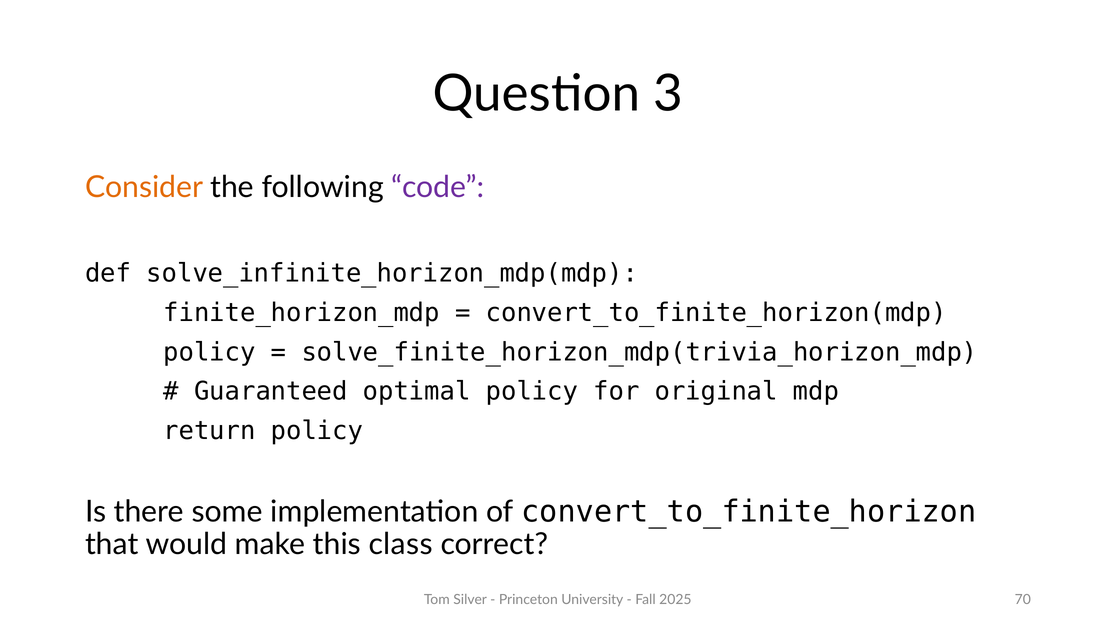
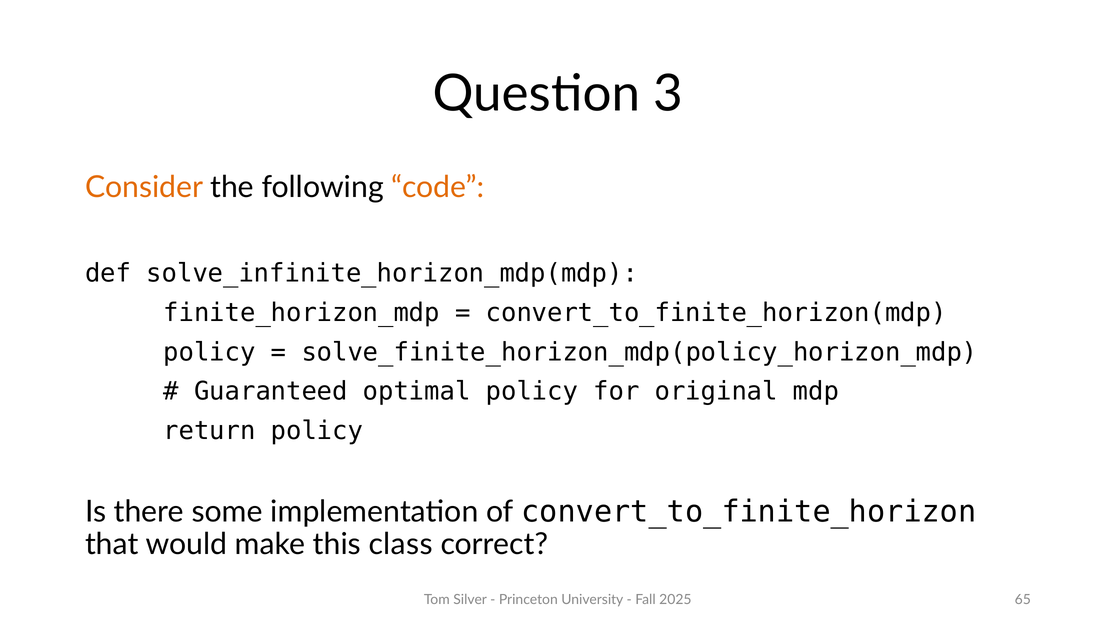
code colour: purple -> orange
solve_finite_horizon_mdp(trivia_horizon_mdp: solve_finite_horizon_mdp(trivia_horizon_mdp -> solve_finite_horizon_mdp(policy_horizon_mdp
70: 70 -> 65
